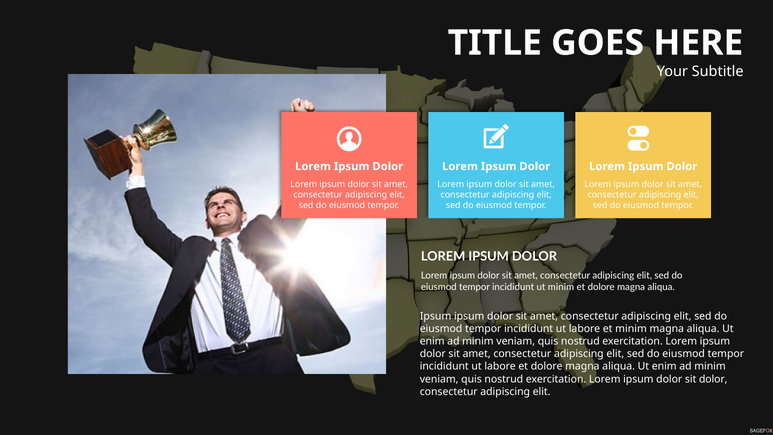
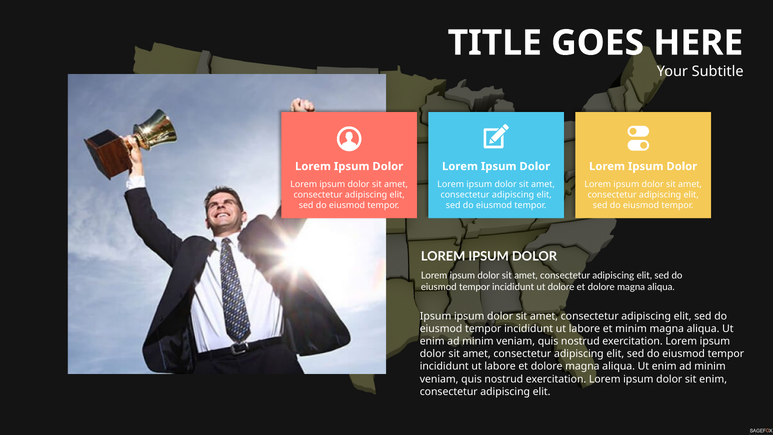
ut minim: minim -> dolore
sit dolor: dolor -> enim
